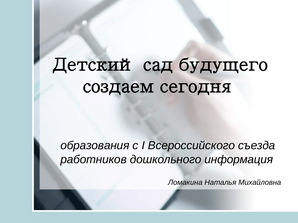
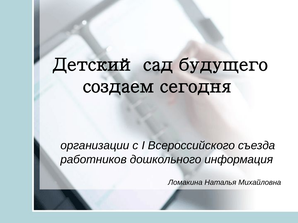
образования: образования -> организации
